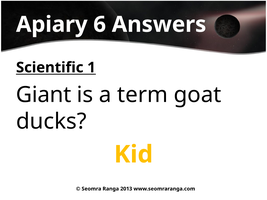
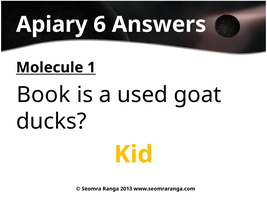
Scientific: Scientific -> Molecule
Giant: Giant -> Book
term: term -> used
